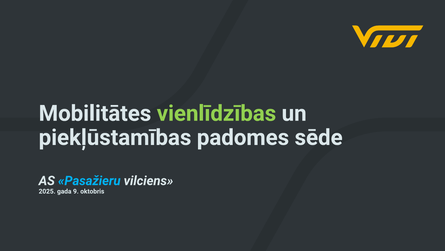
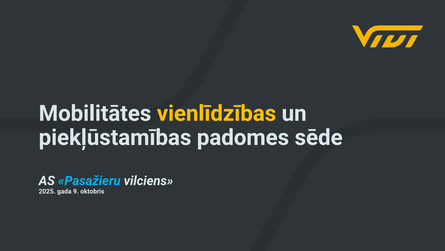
vienlīdzības colour: light green -> yellow
